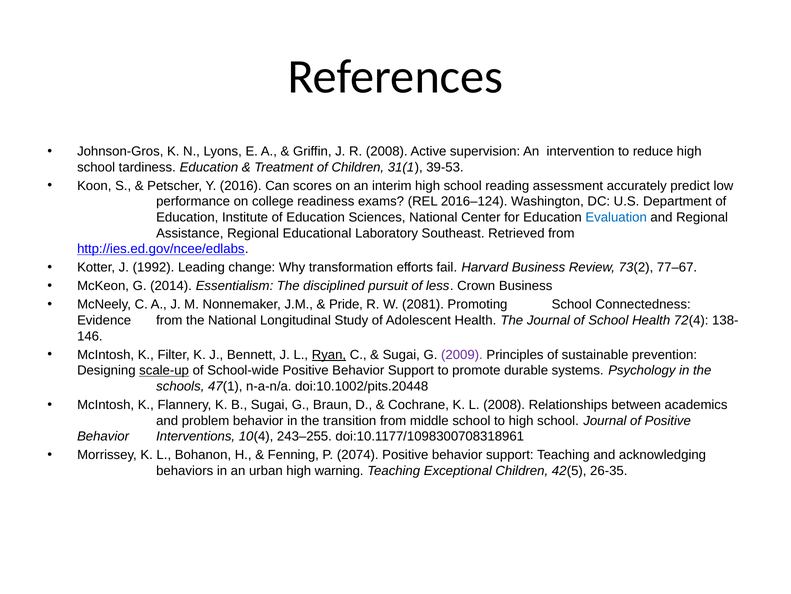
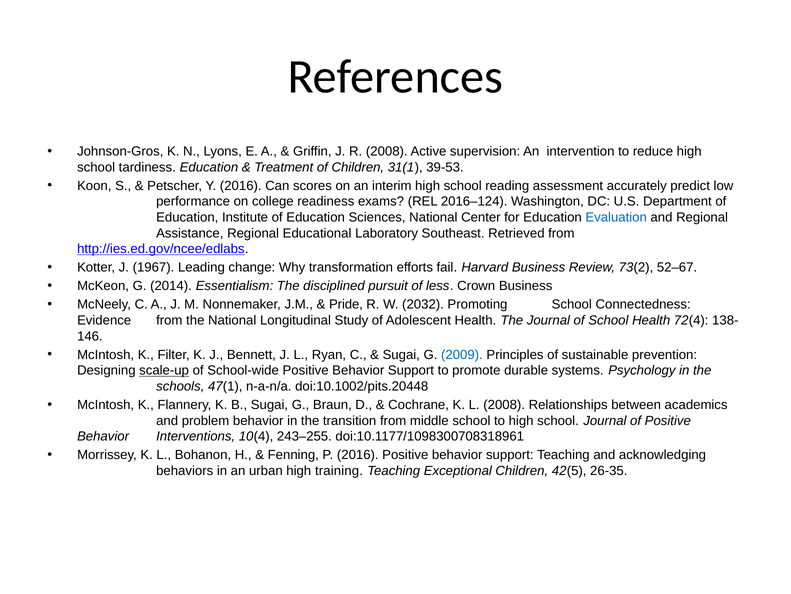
1992: 1992 -> 1967
77–67: 77–67 -> 52–67
2081: 2081 -> 2032
Ryan underline: present -> none
2009 colour: purple -> blue
P 2074: 2074 -> 2016
warning: warning -> training
